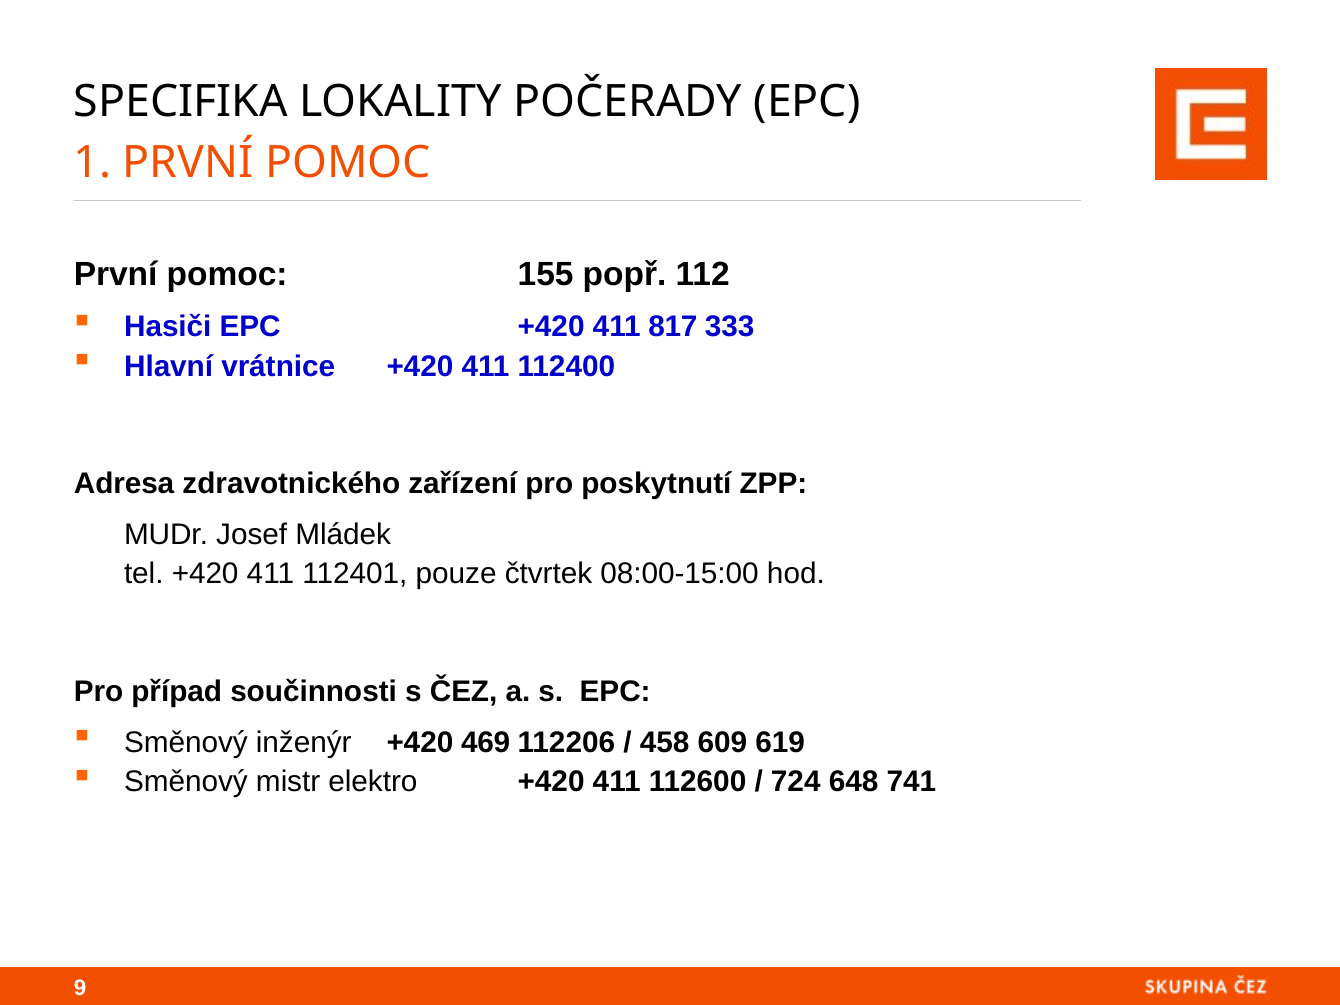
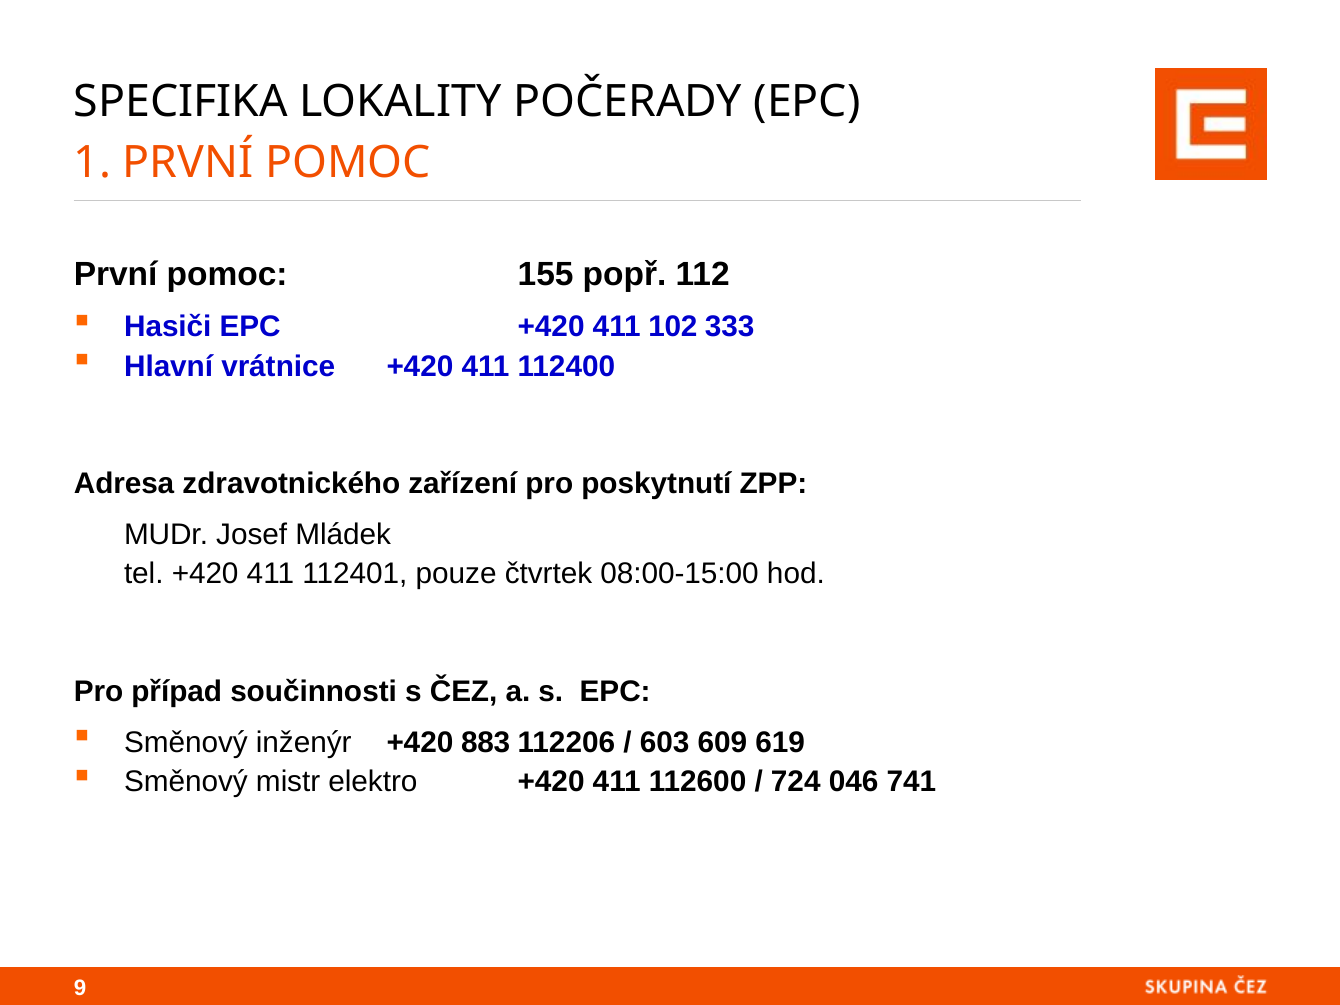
817: 817 -> 102
469: 469 -> 883
458: 458 -> 603
648: 648 -> 046
